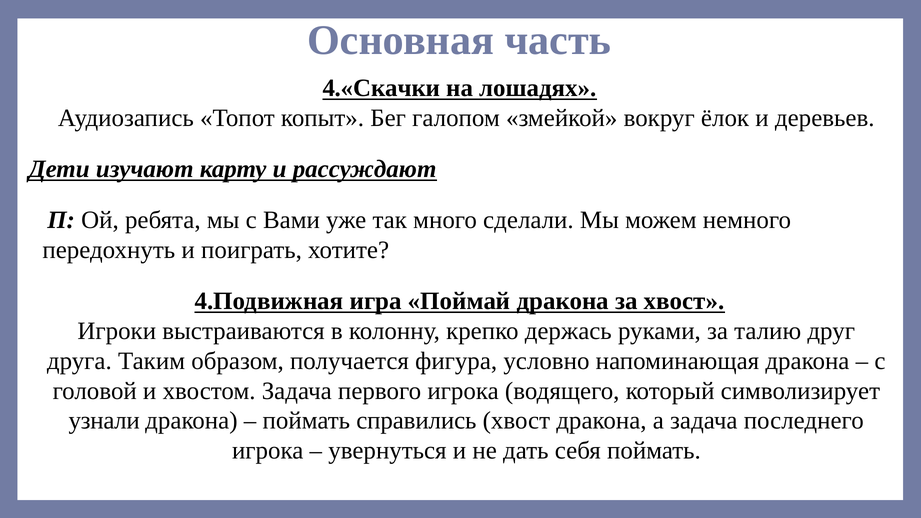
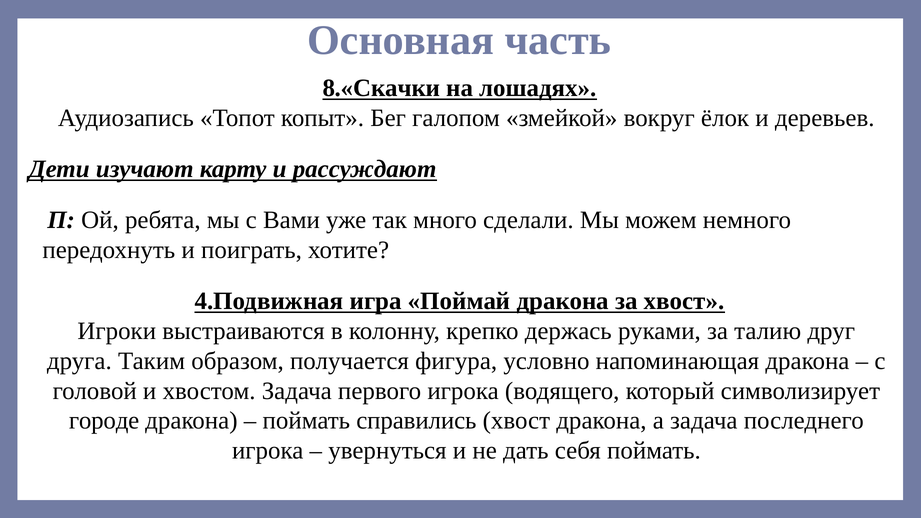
4.«Скачки: 4.«Скачки -> 8.«Скачки
узнали: узнали -> городе
